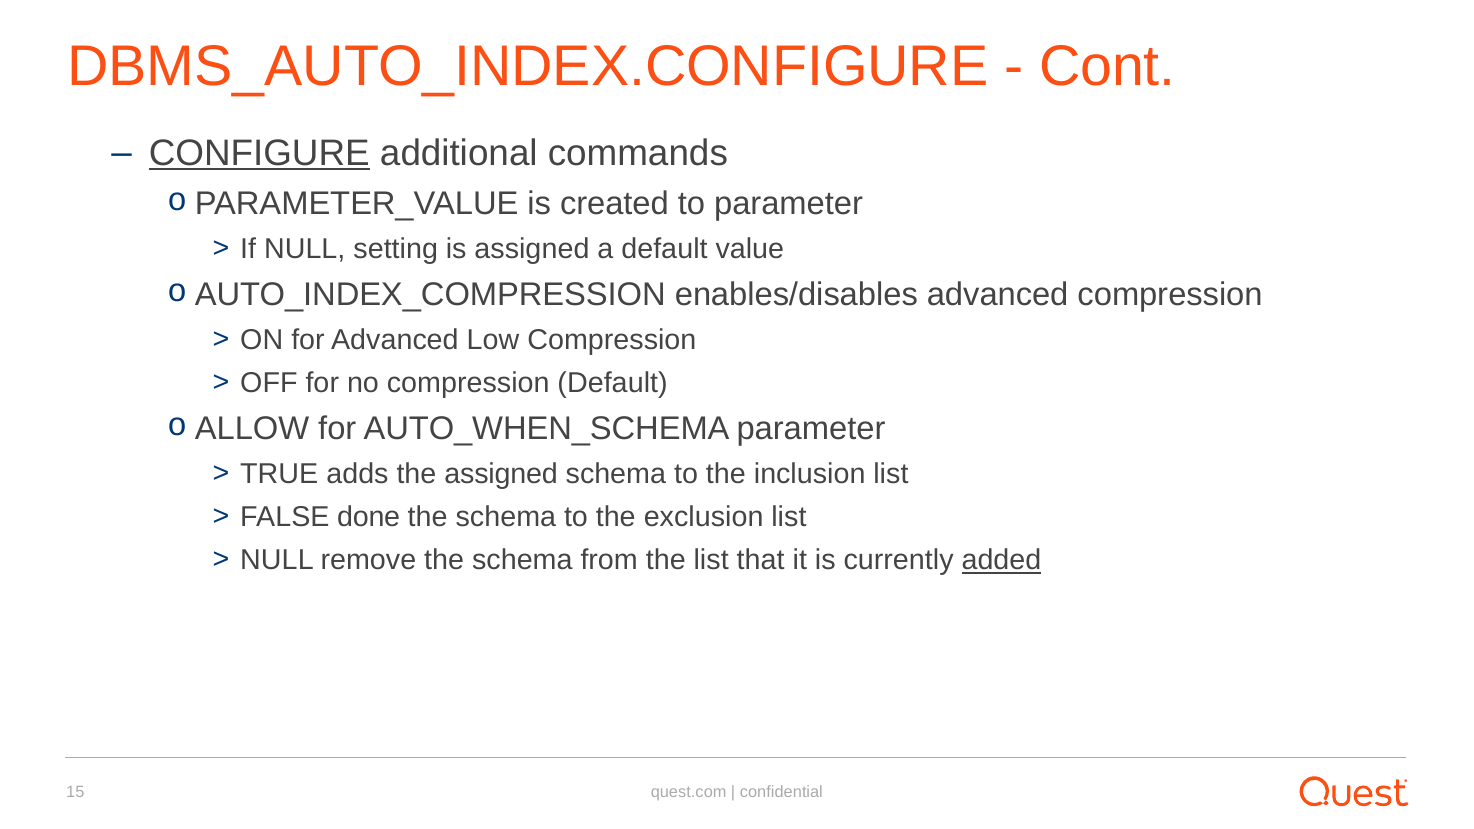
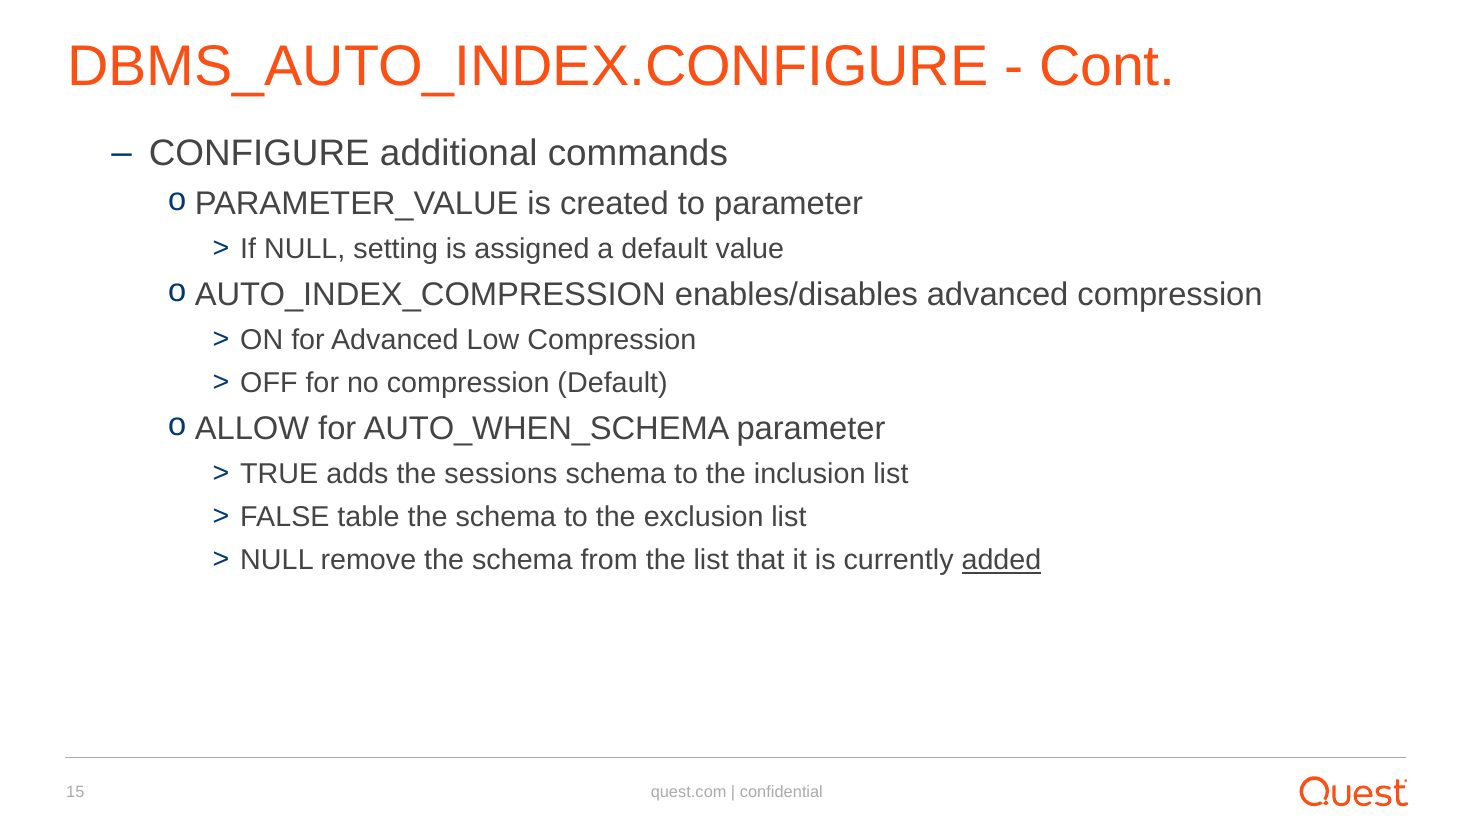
CONFIGURE underline: present -> none
the assigned: assigned -> sessions
done: done -> table
